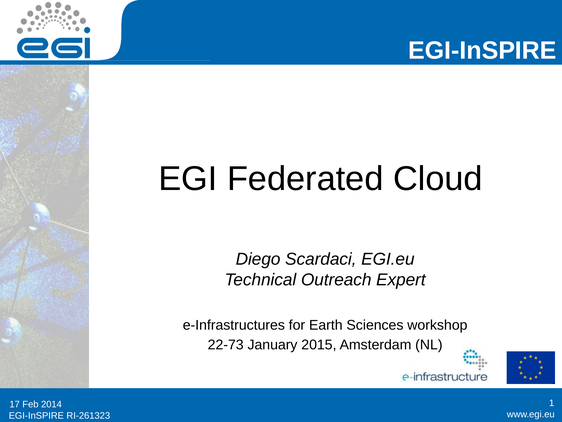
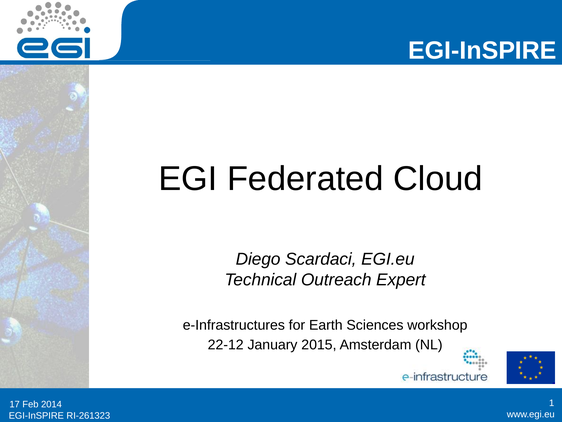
22-73: 22-73 -> 22-12
